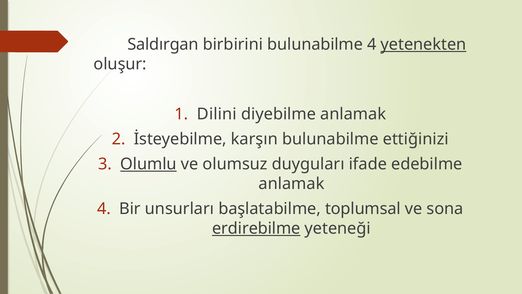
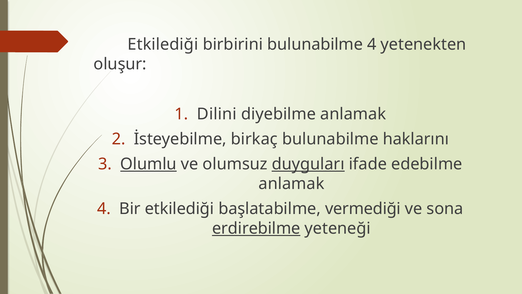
Saldırgan at (163, 44): Saldırgan -> Etkilediği
yetenekten underline: present -> none
karşın: karşın -> birkaç
ettiğinizi: ettiğinizi -> haklarını
duyguları underline: none -> present
Bir unsurları: unsurları -> etkilediği
toplumsal: toplumsal -> vermediği
